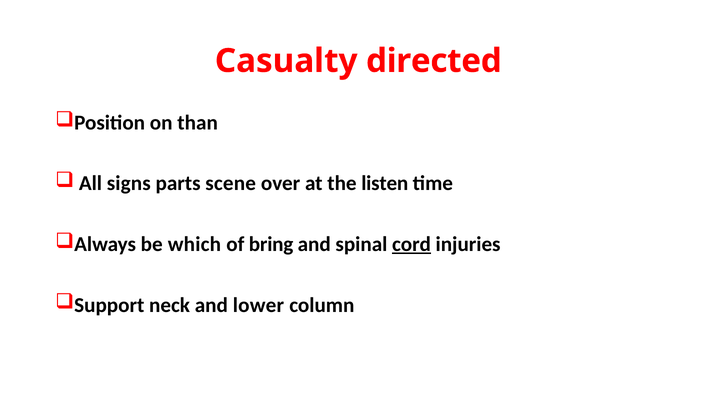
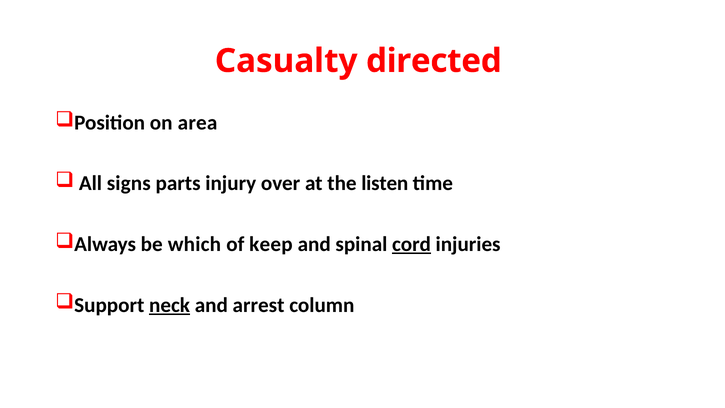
than: than -> area
scene: scene -> injury
bring: bring -> keep
neck underline: none -> present
lower: lower -> arrest
